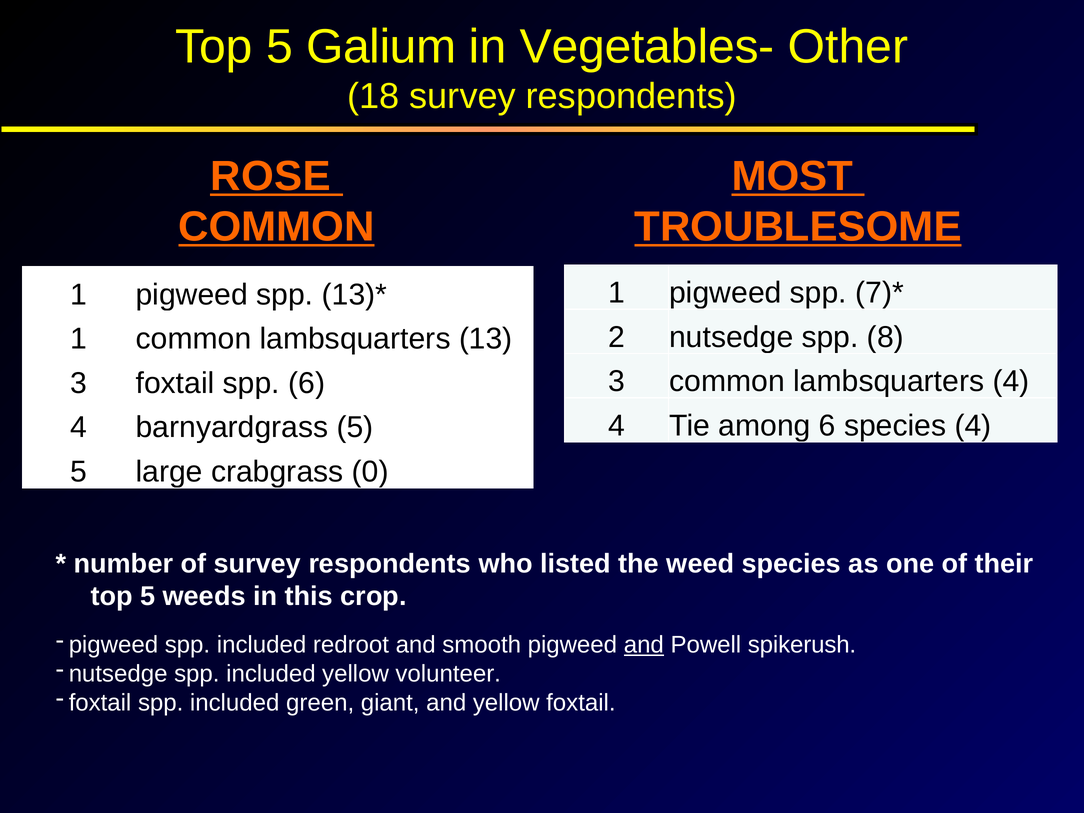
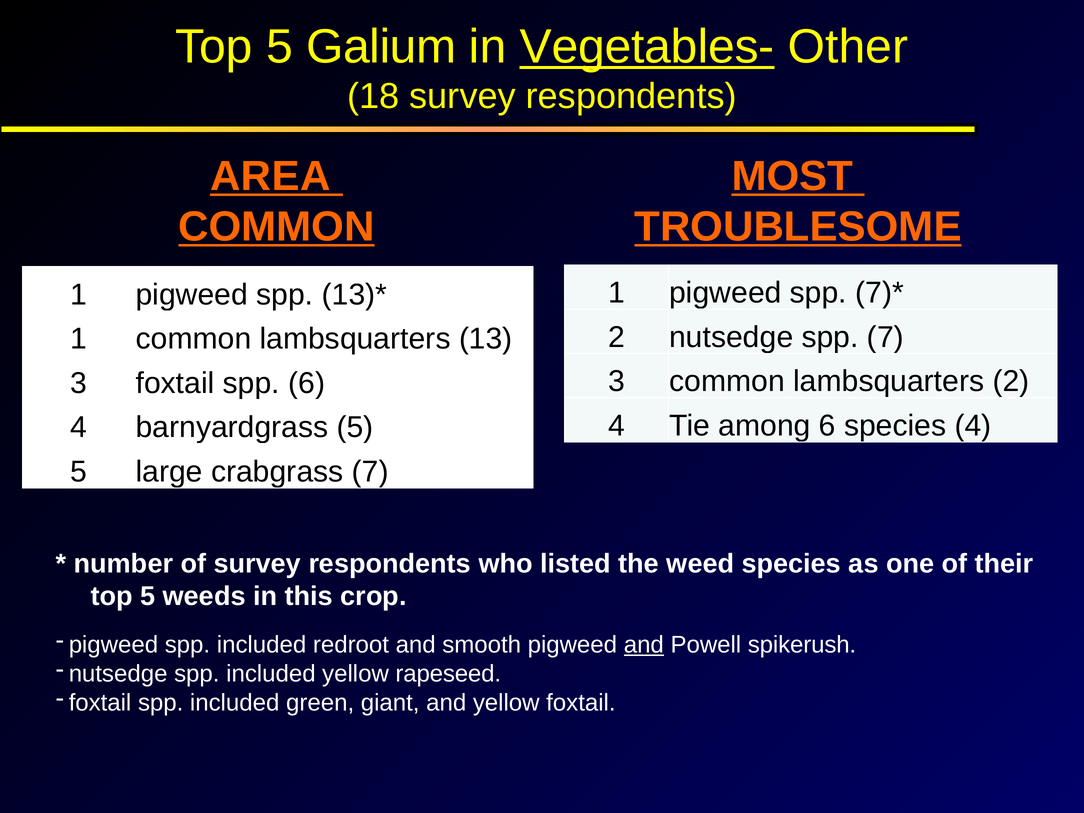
Vegetables- underline: none -> present
ROSE: ROSE -> AREA
spp 8: 8 -> 7
lambsquarters 4: 4 -> 2
crabgrass 0: 0 -> 7
volunteer: volunteer -> rapeseed
